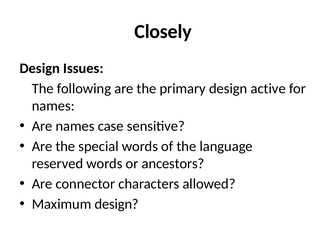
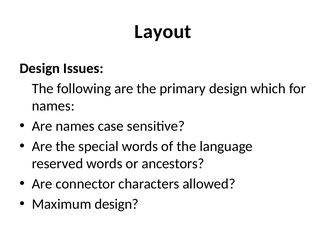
Closely: Closely -> Layout
active: active -> which
